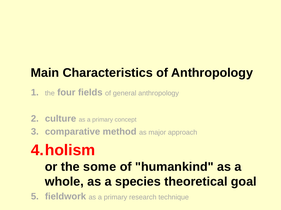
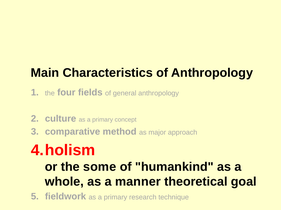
species: species -> manner
